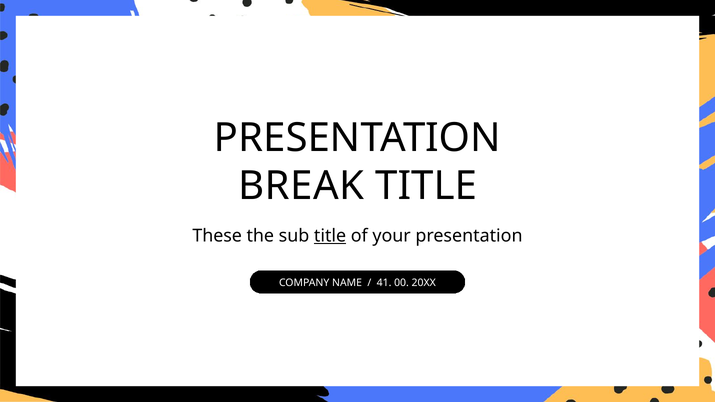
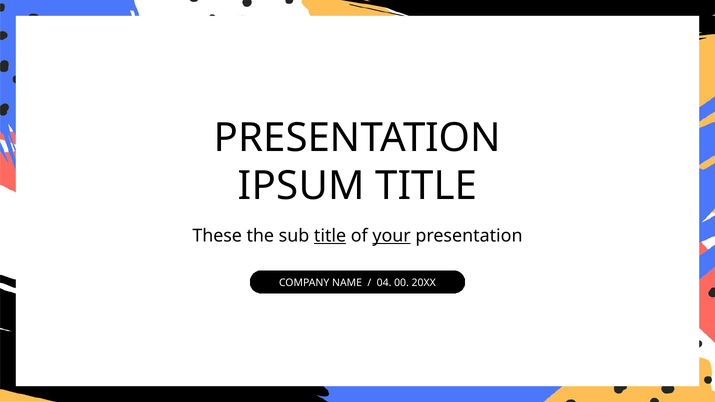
BREAK: BREAK -> IPSUM
your underline: none -> present
41: 41 -> 04
